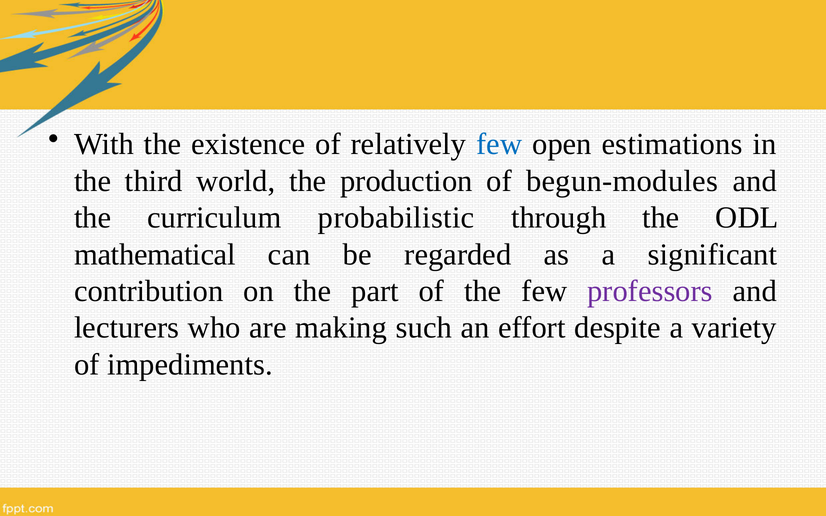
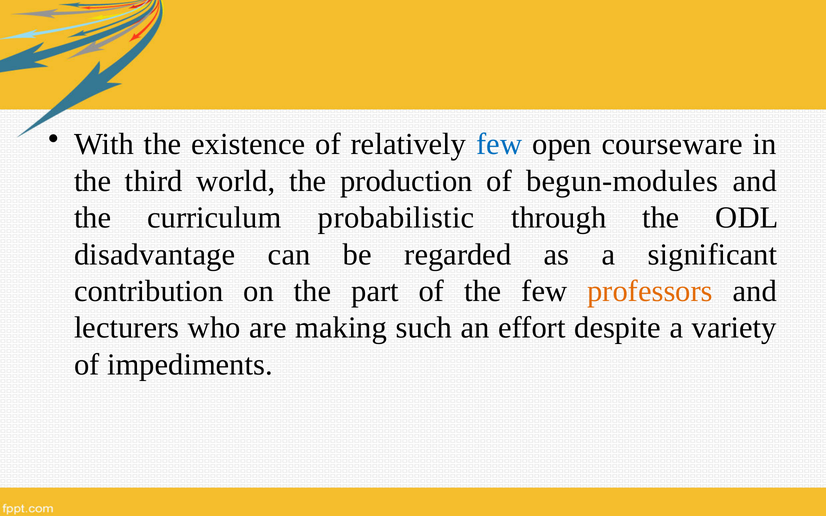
estimations: estimations -> courseware
mathematical: mathematical -> disadvantage
professors colour: purple -> orange
